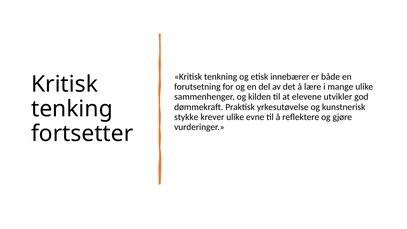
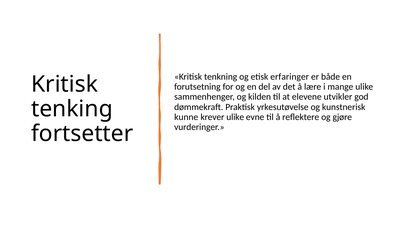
innebærer: innebærer -> erfaringer
stykke: stykke -> kunne
